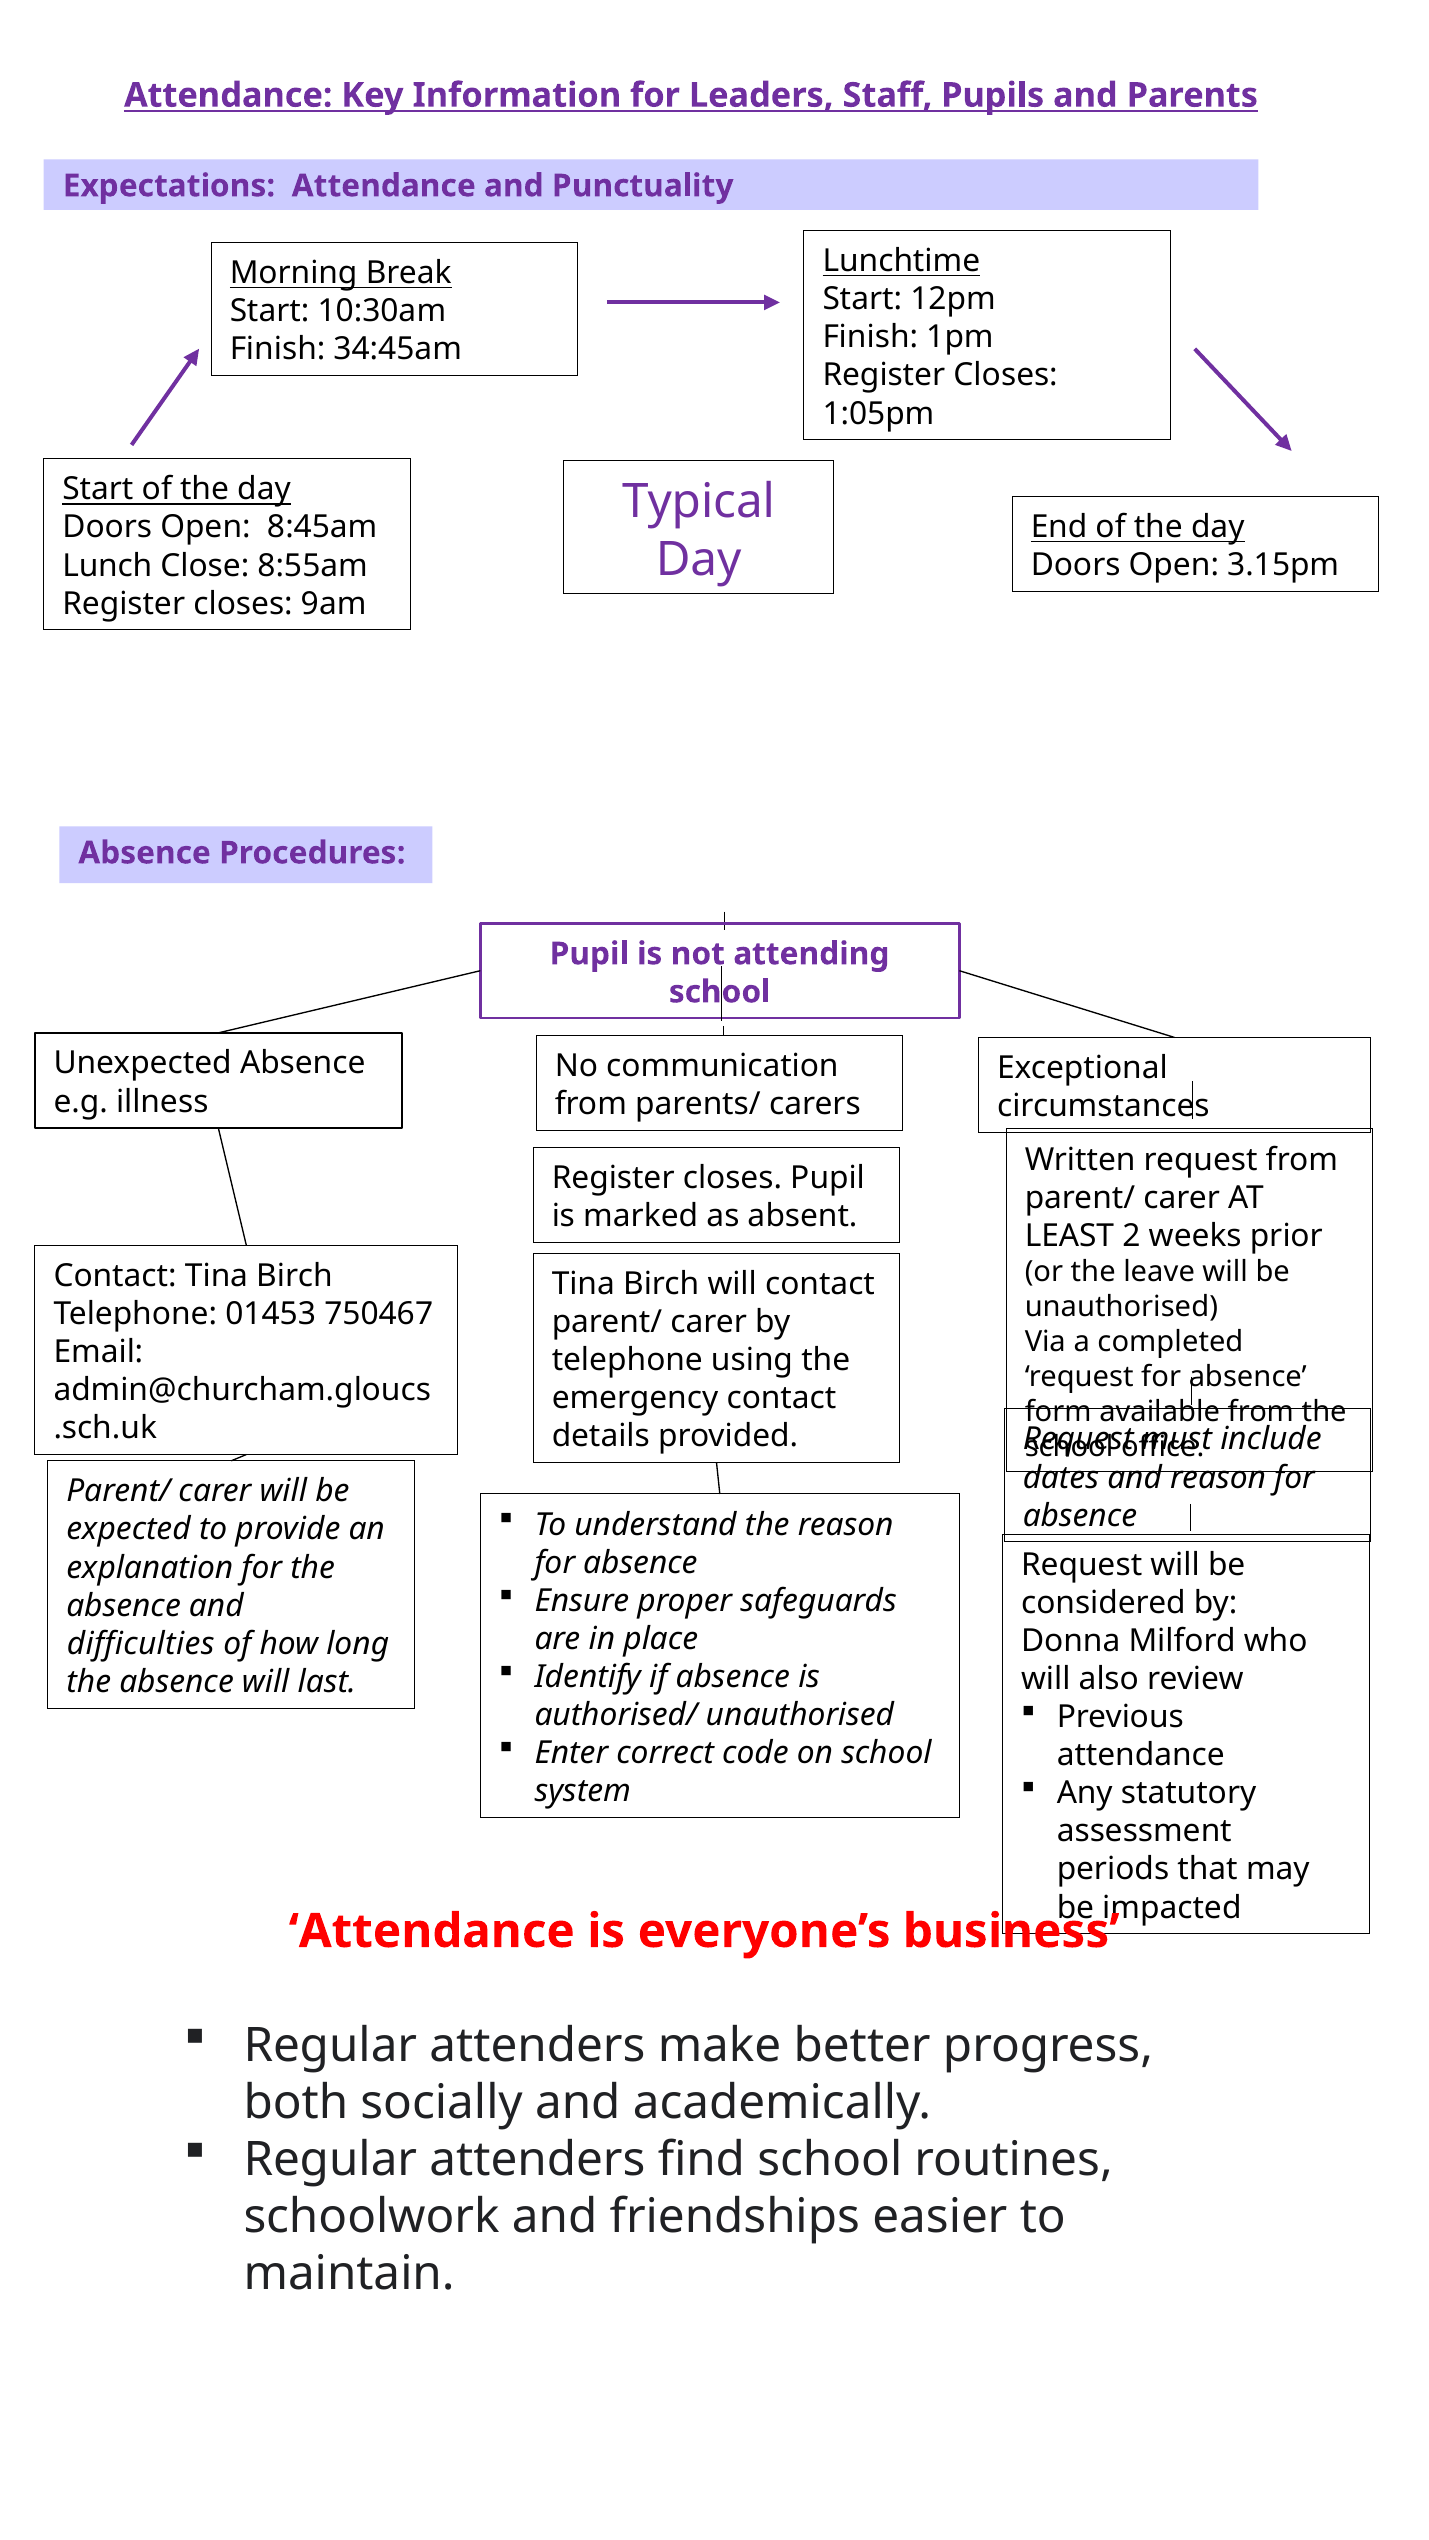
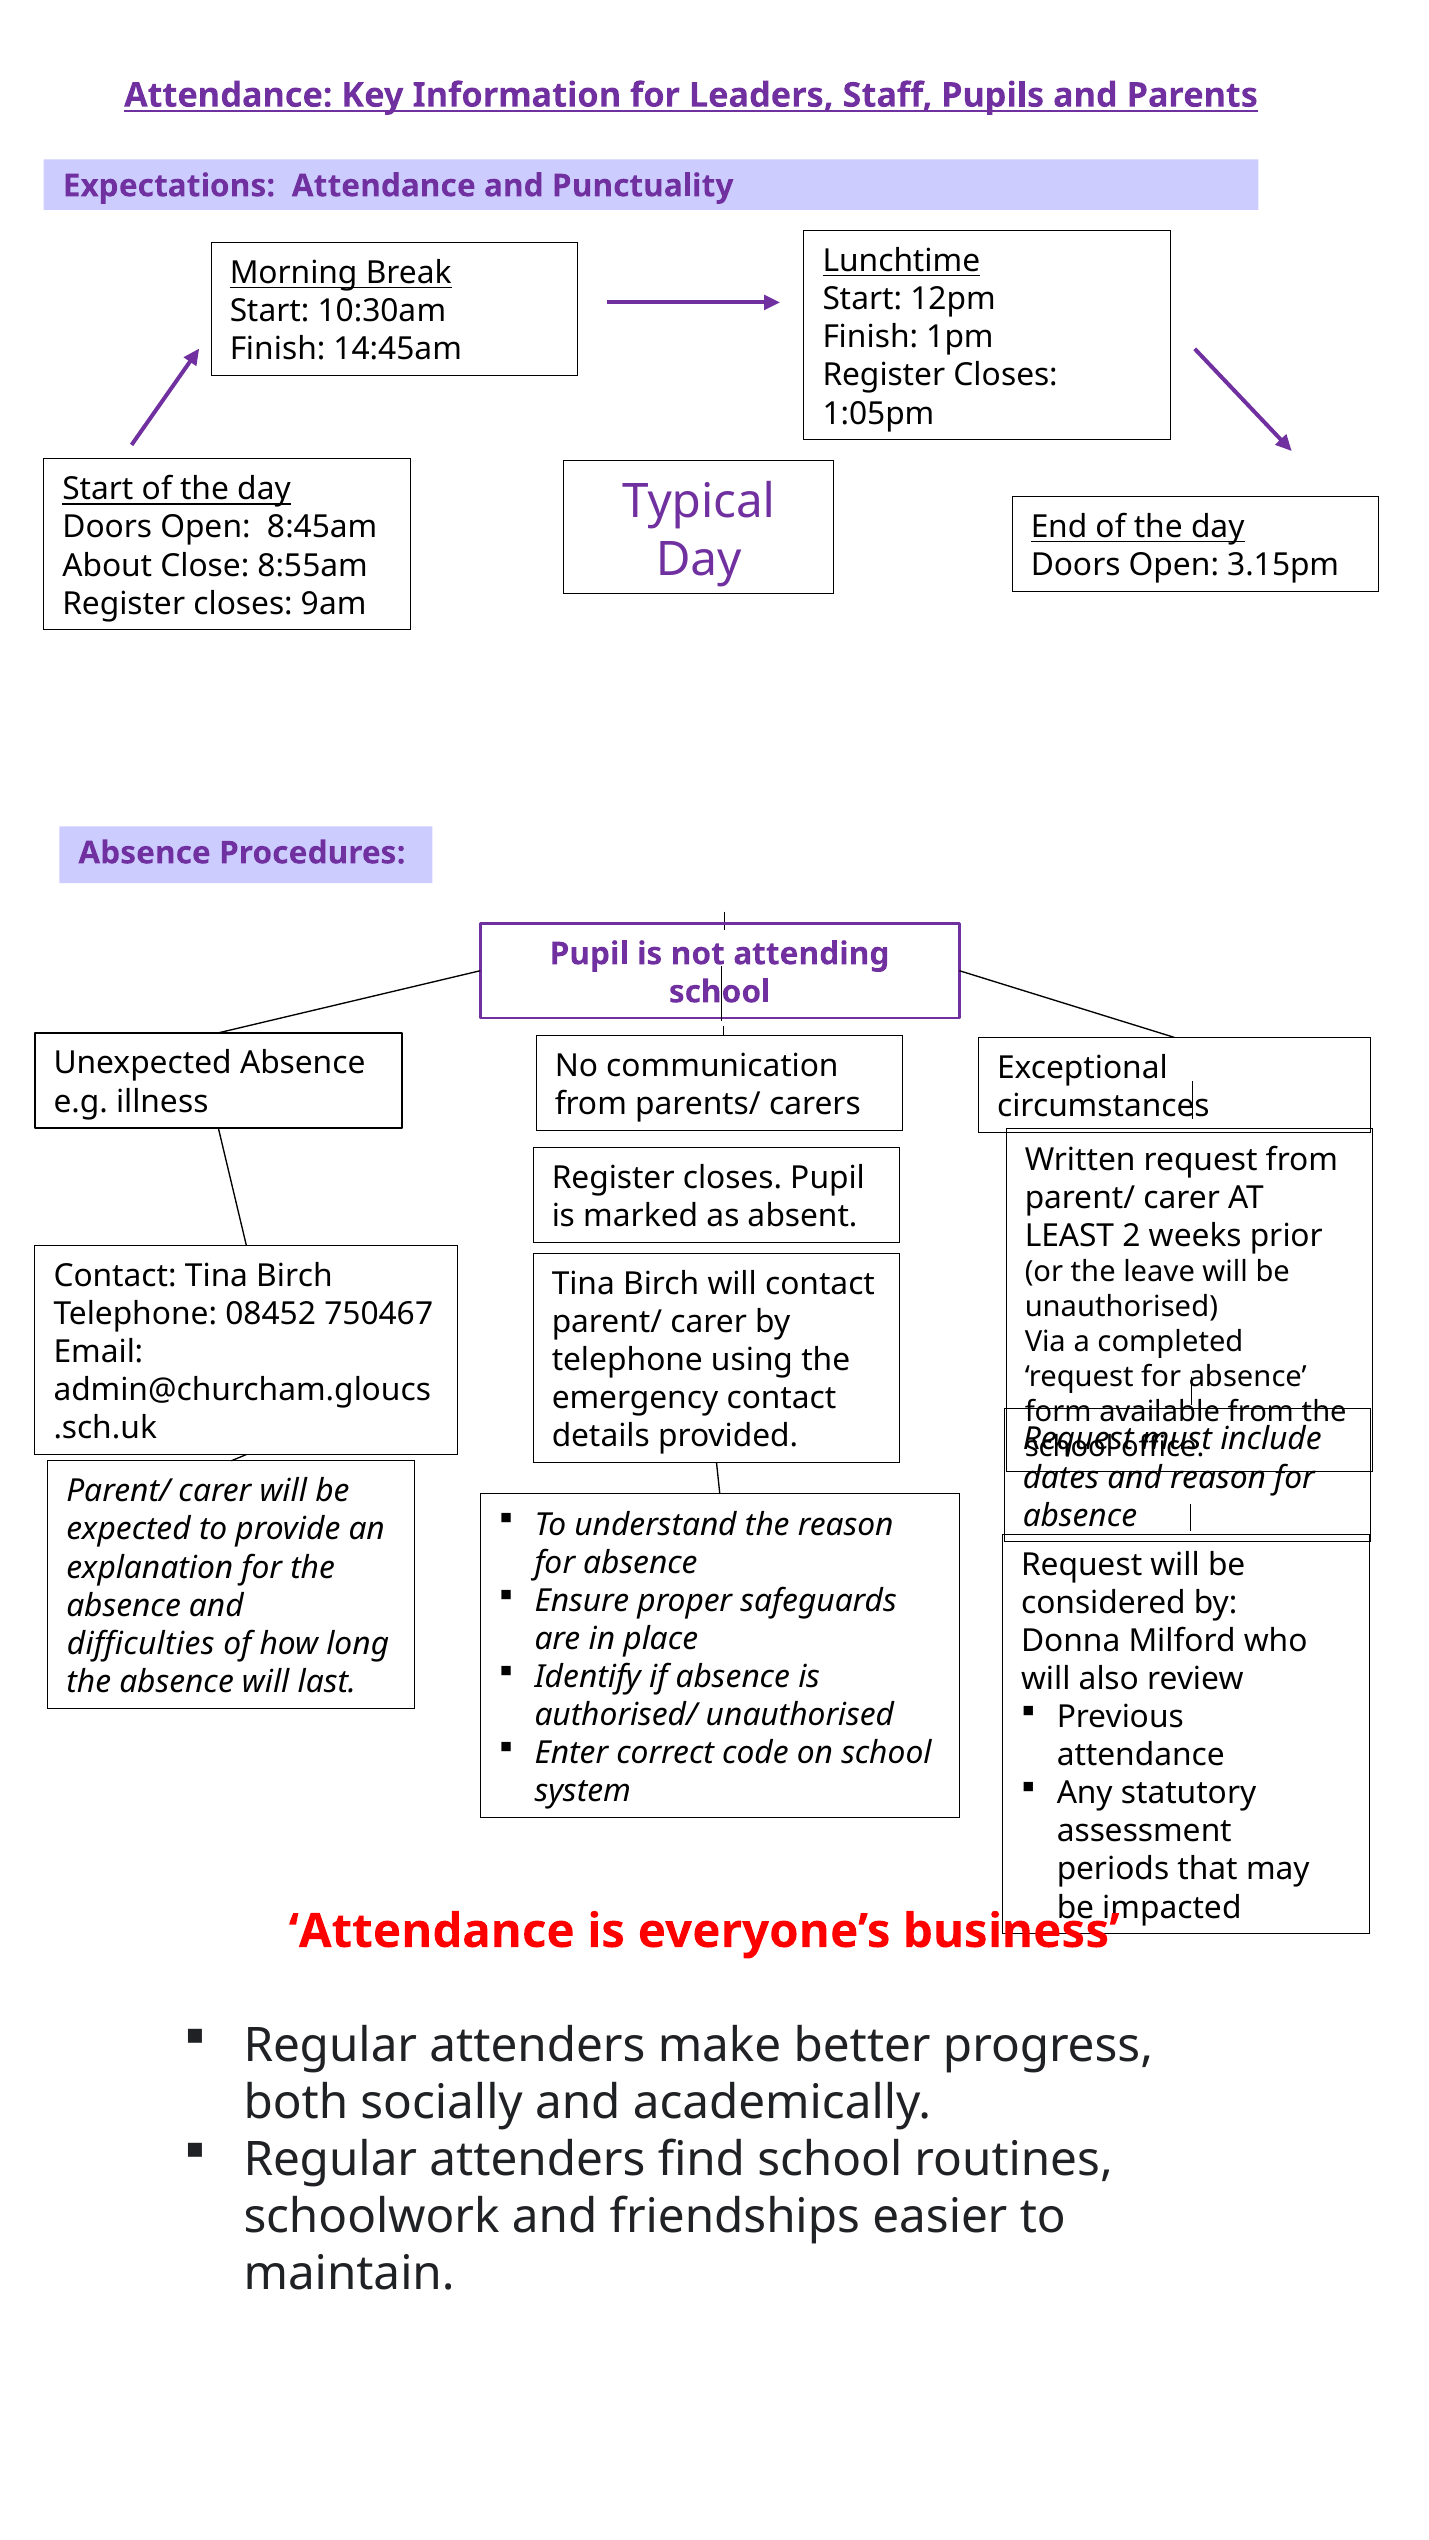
34:45am: 34:45am -> 14:45am
Lunch: Lunch -> About
01453: 01453 -> 08452
